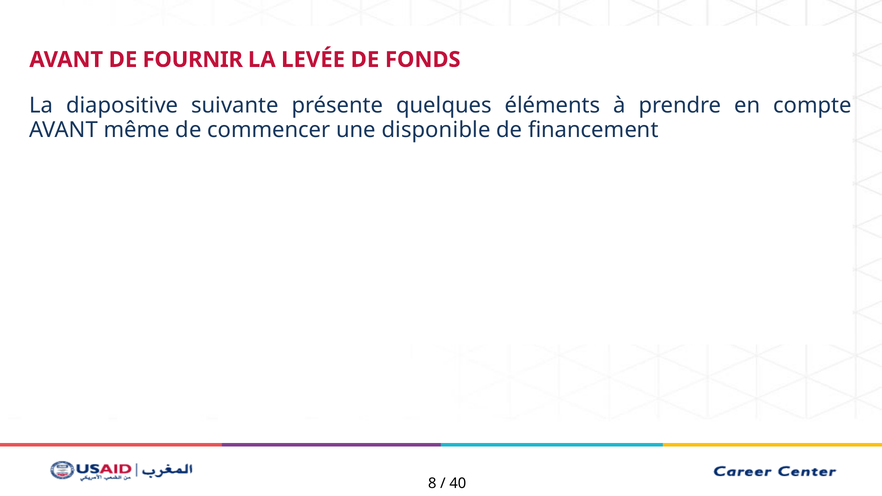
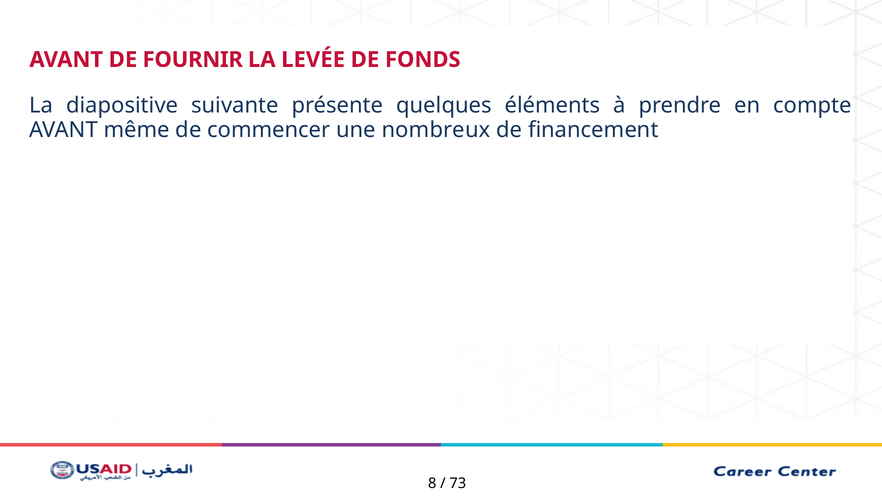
disponible: disponible -> nombreux
40: 40 -> 73
